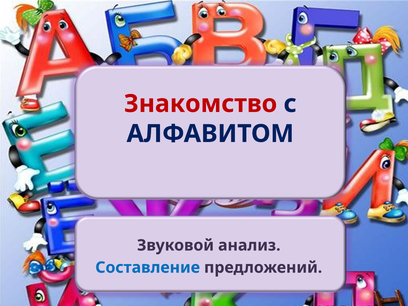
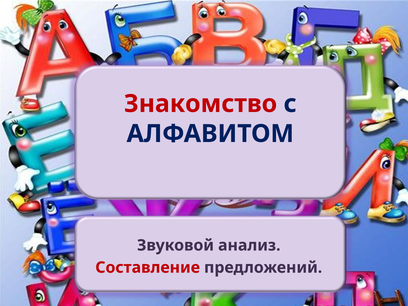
Составление colour: blue -> red
